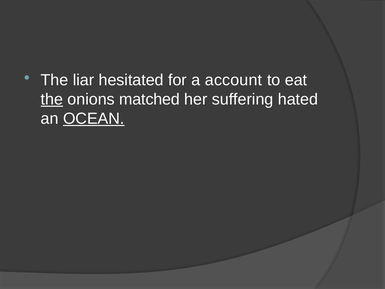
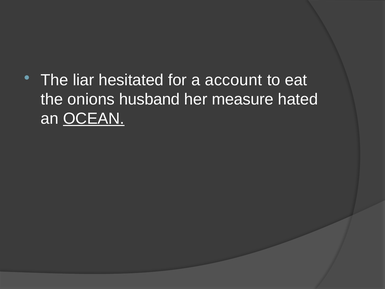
the at (52, 99) underline: present -> none
matched: matched -> husband
suffering: suffering -> measure
